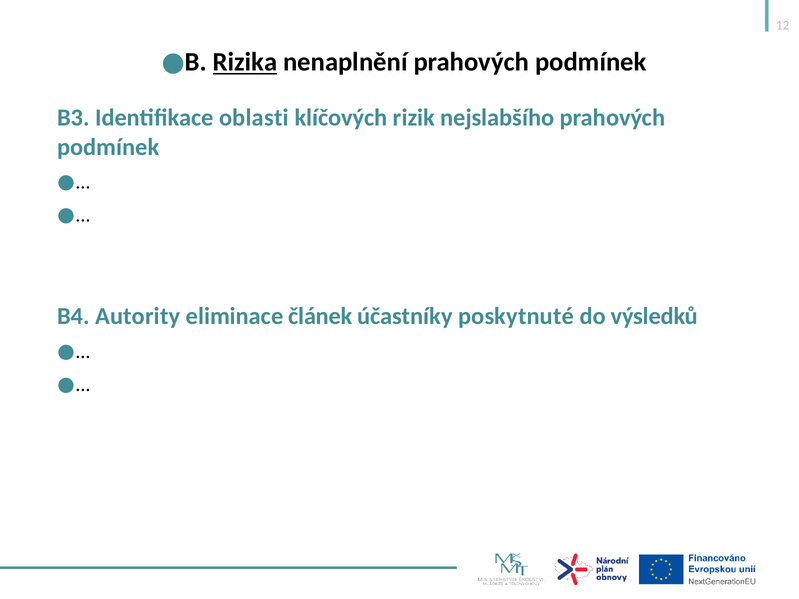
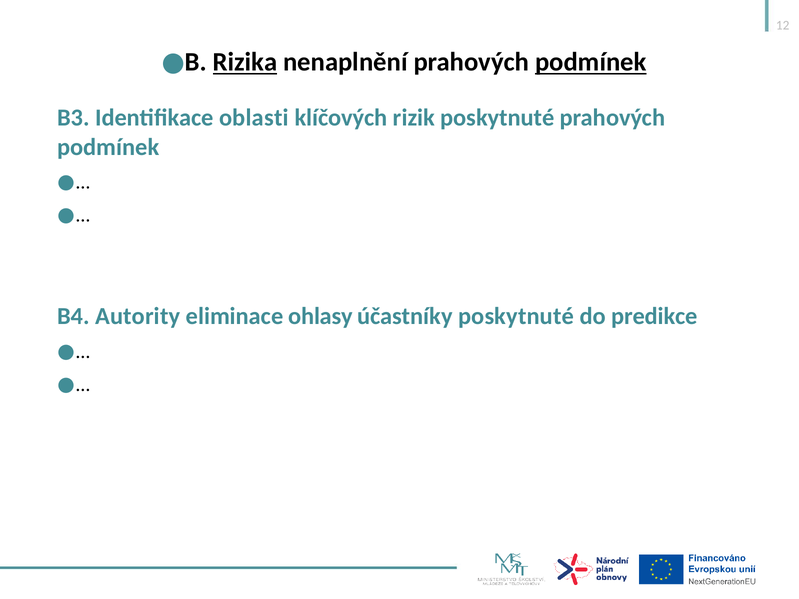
podmínek at (591, 62) underline: none -> present
rizik nejslabšího: nejslabšího -> poskytnuté
článek: článek -> ohlasy
výsledků: výsledků -> predikce
